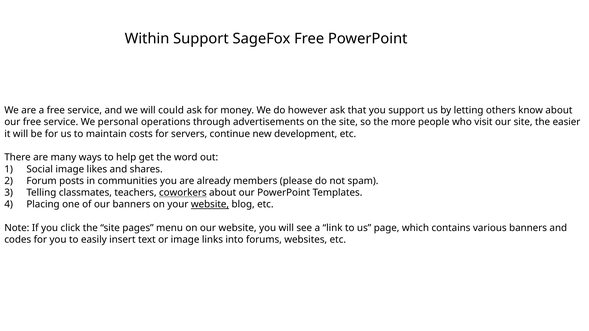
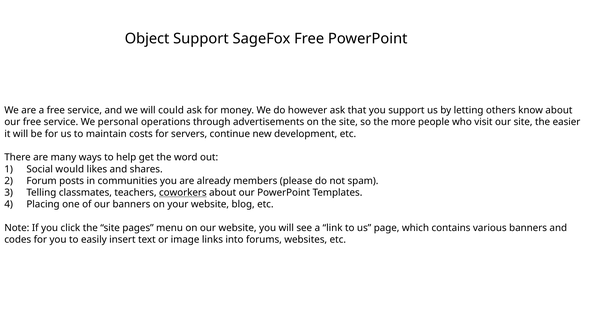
Within: Within -> Object
Social image: image -> would
website at (210, 205) underline: present -> none
